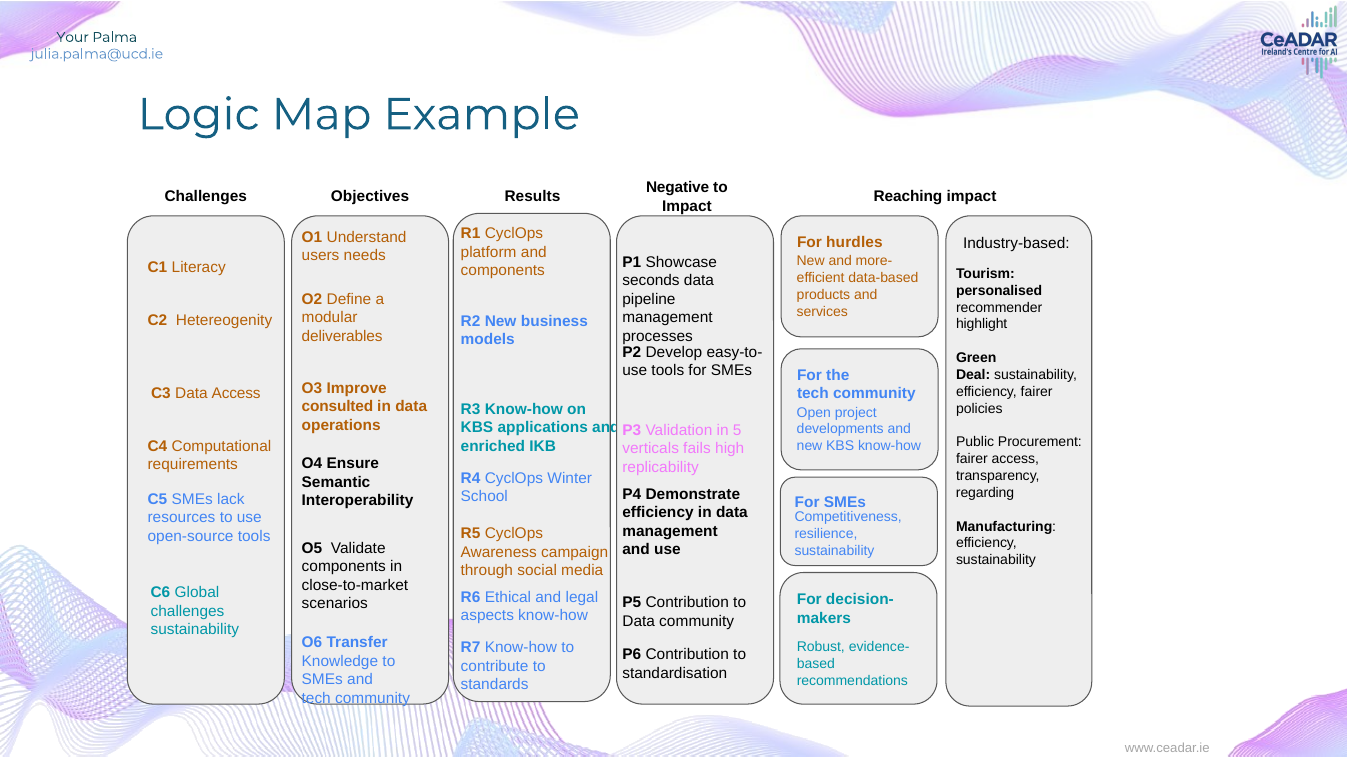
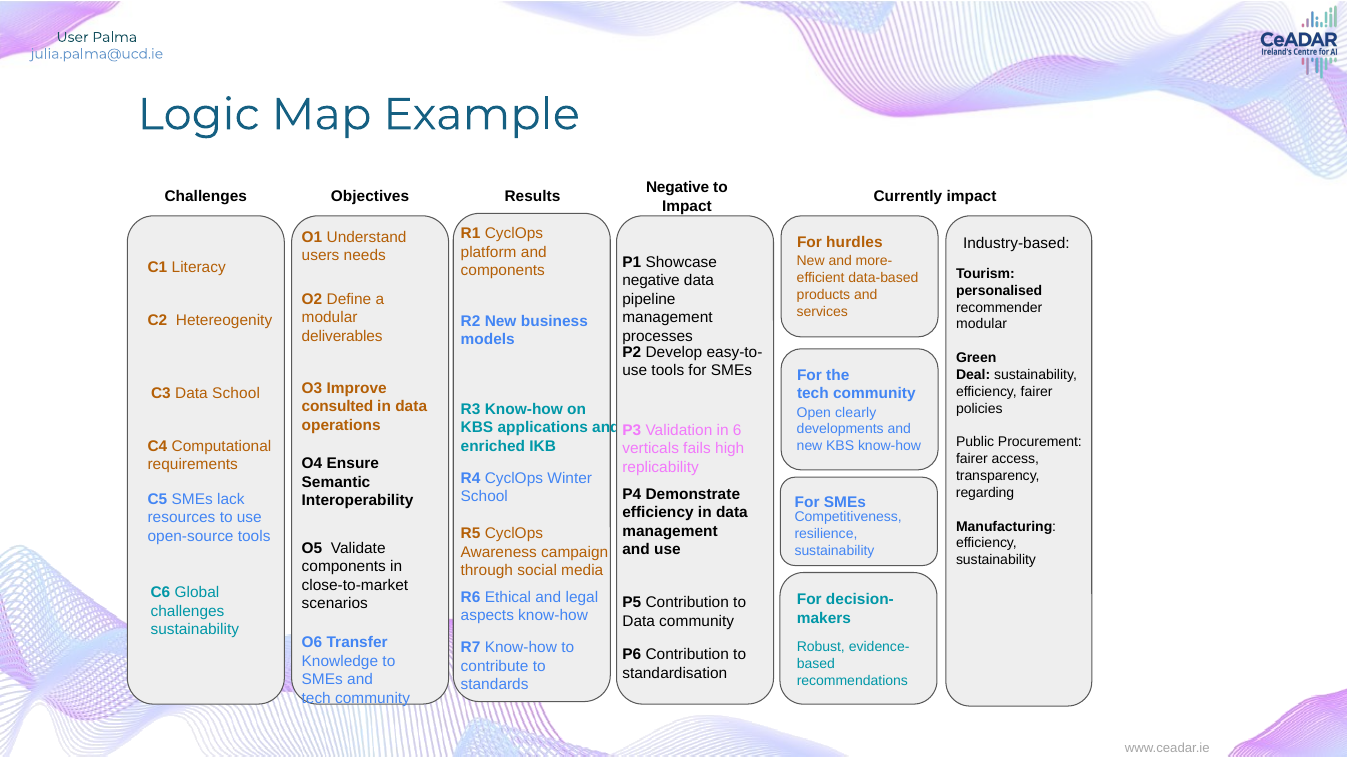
Your: Your -> User
Reaching: Reaching -> Currently
seconds at (651, 281): seconds -> negative
highlight at (982, 325): highlight -> modular
Data Access: Access -> School
project: project -> clearly
5: 5 -> 6
